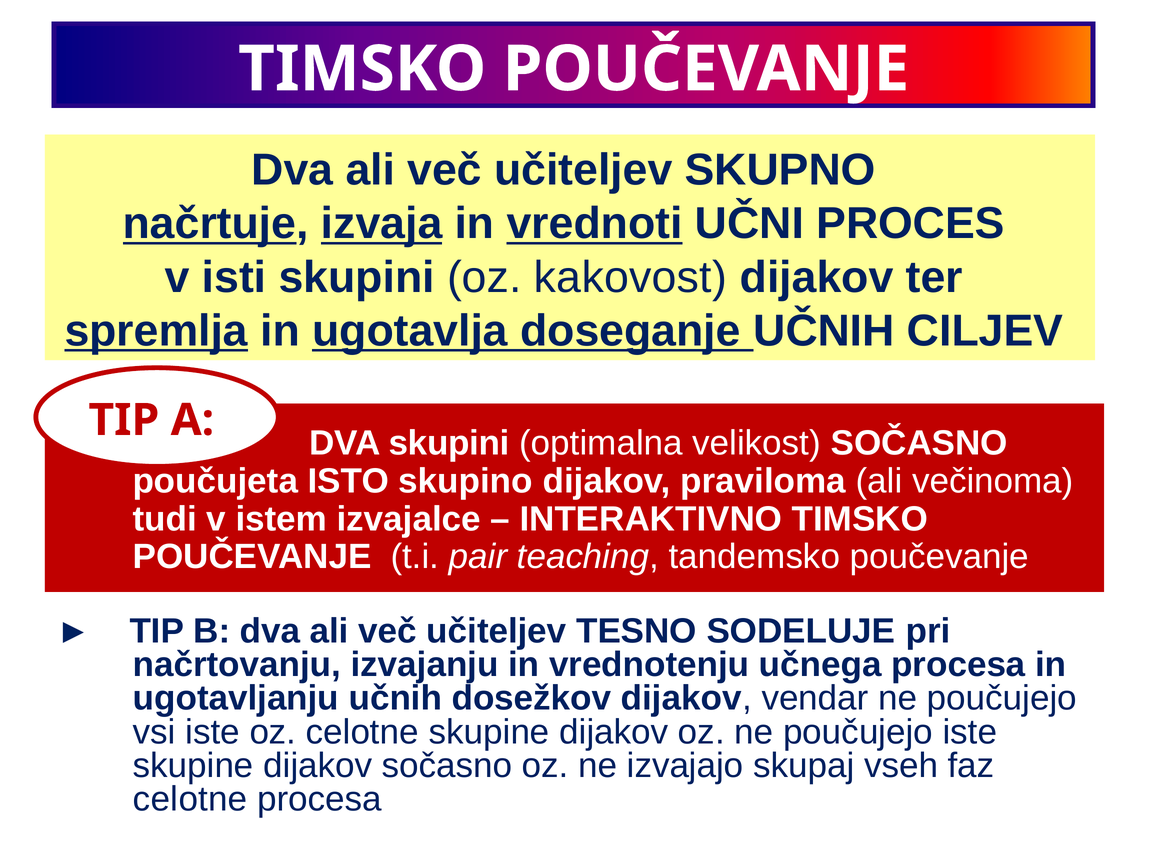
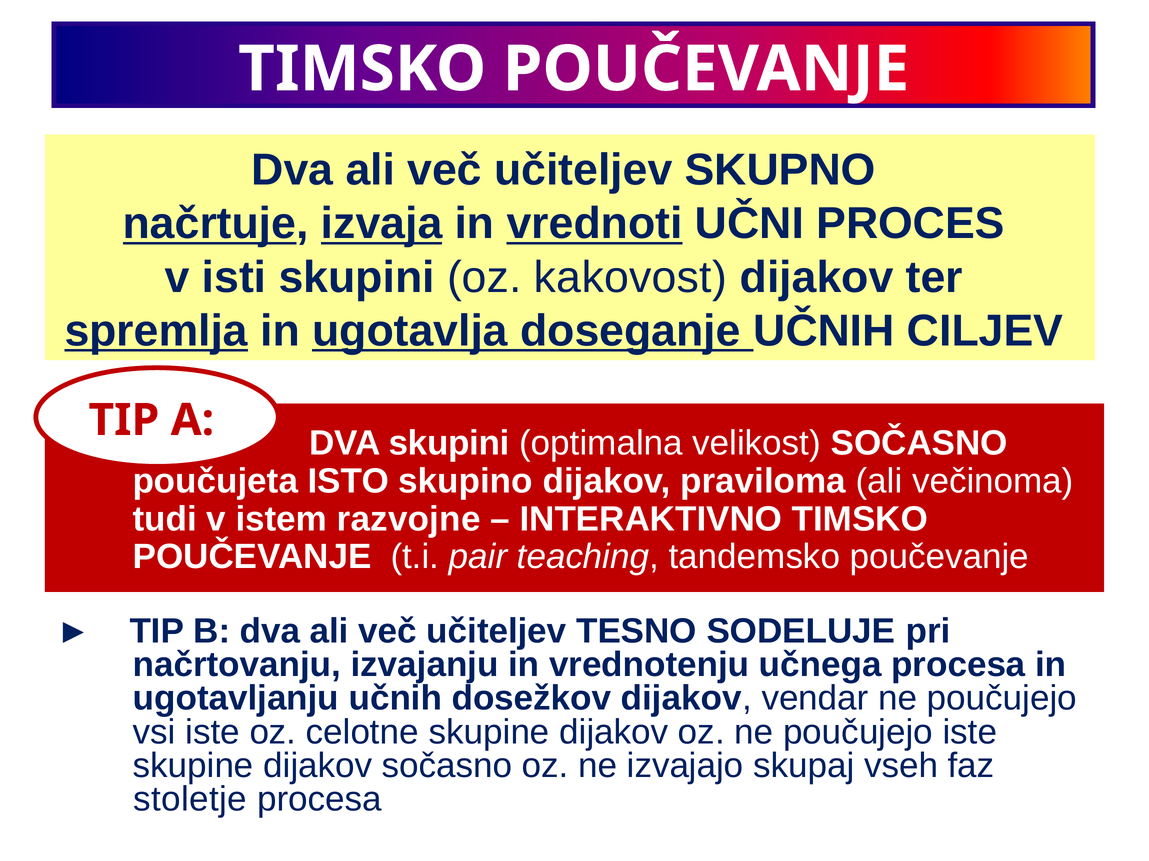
izvajalce: izvajalce -> razvojne
celotne at (190, 800): celotne -> stoletje
